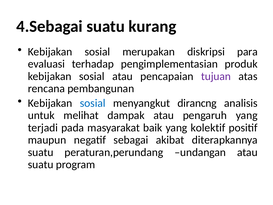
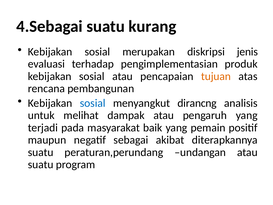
para: para -> jenis
tujuan colour: purple -> orange
kolektif: kolektif -> pemain
